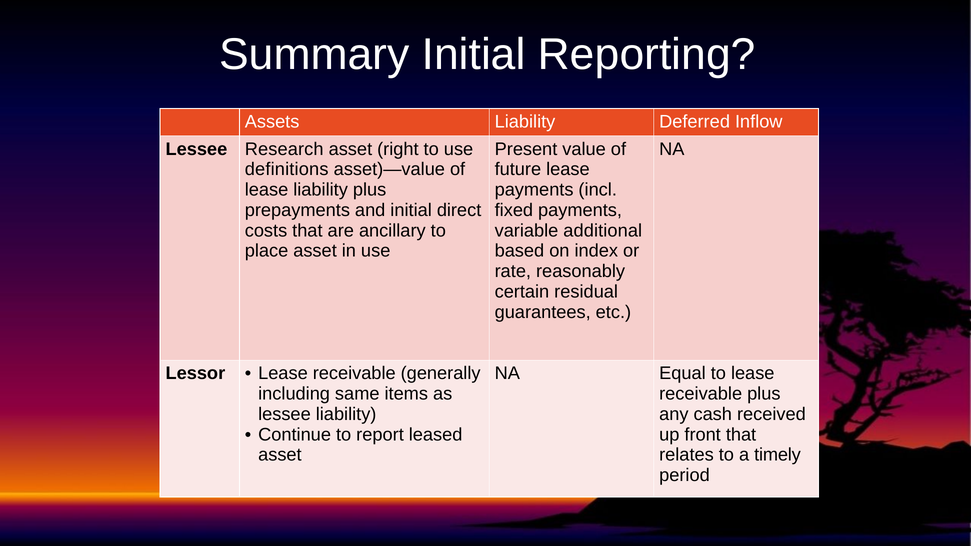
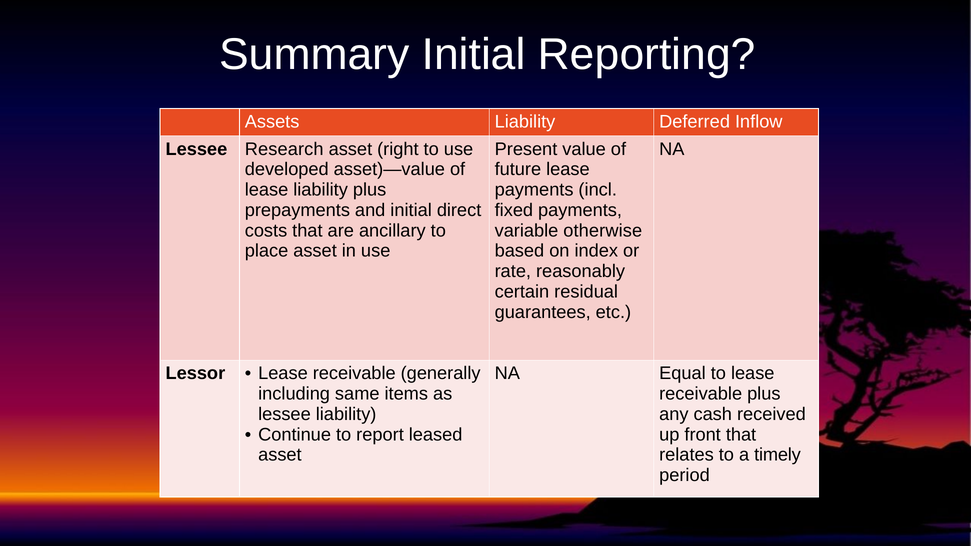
definitions: definitions -> developed
additional: additional -> otherwise
